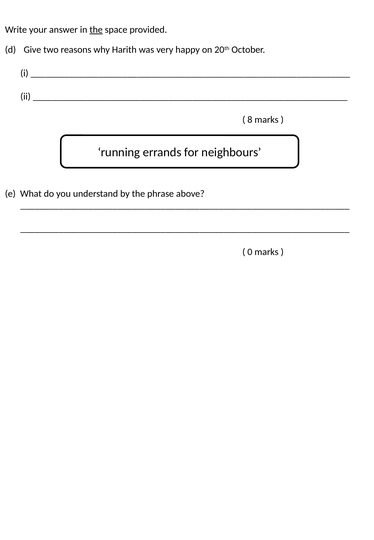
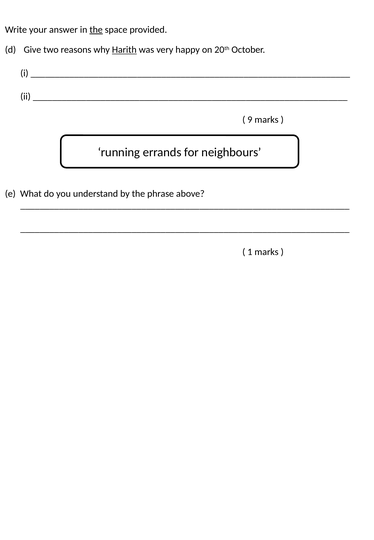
Harith underline: none -> present
8: 8 -> 9
0: 0 -> 1
